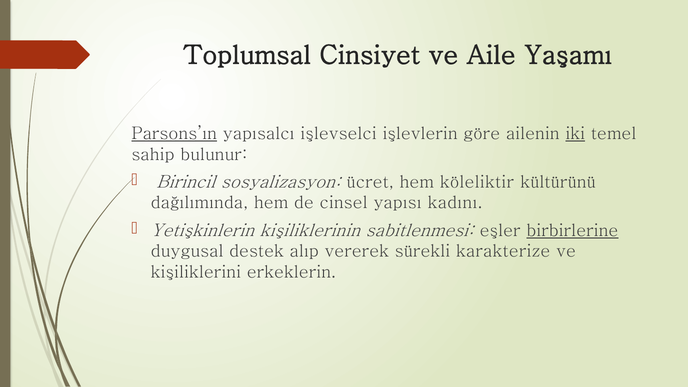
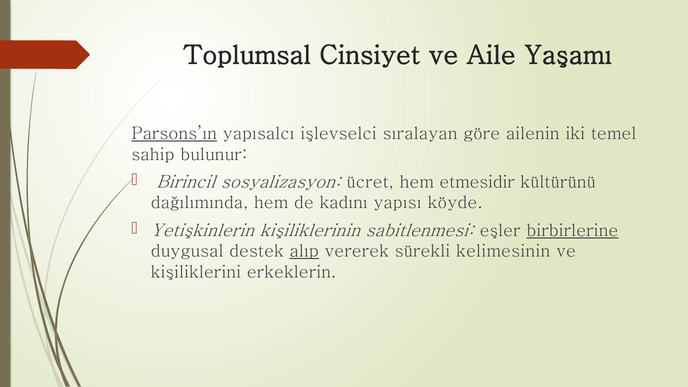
işlevlerin: işlevlerin -> sıralayan
iki underline: present -> none
köleliktir: köleliktir -> etmesidir
cinsel: cinsel -> kadını
kadını: kadını -> köyde
alıp underline: none -> present
karakterize: karakterize -> kelimesinin
